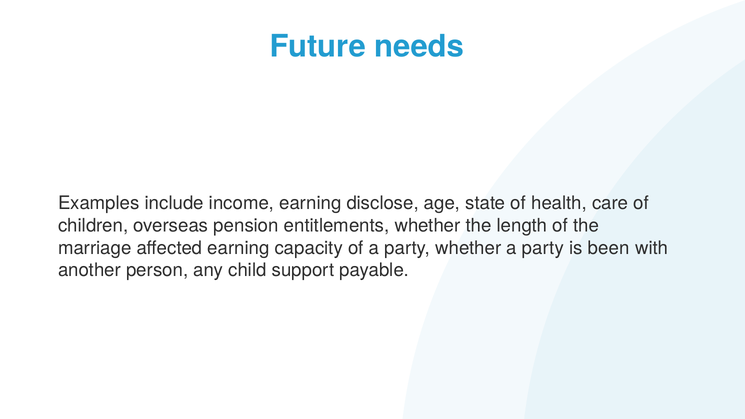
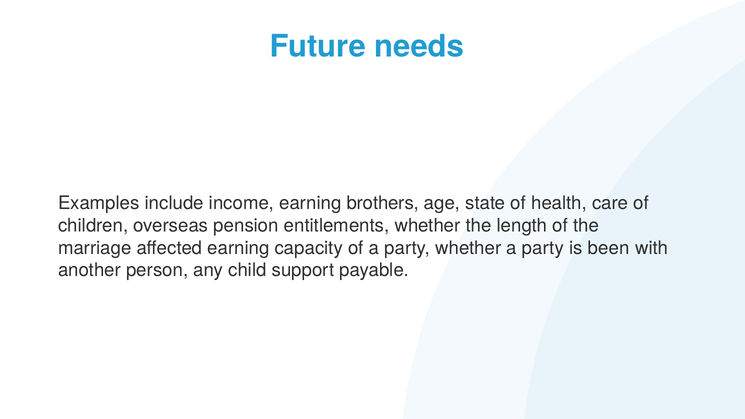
disclose: disclose -> brothers
